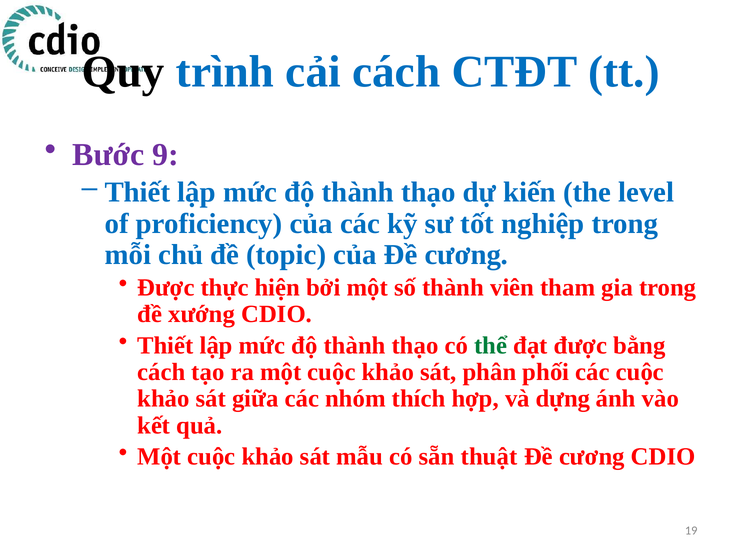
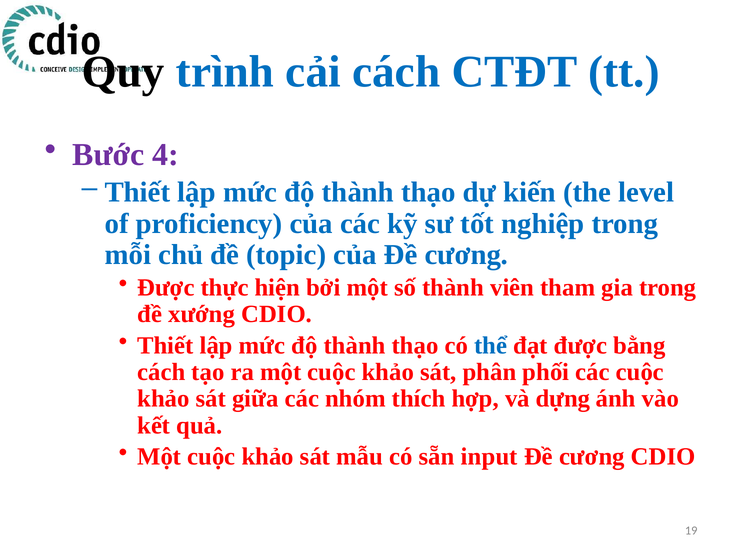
9: 9 -> 4
thể colour: green -> blue
thuật: thuật -> input
